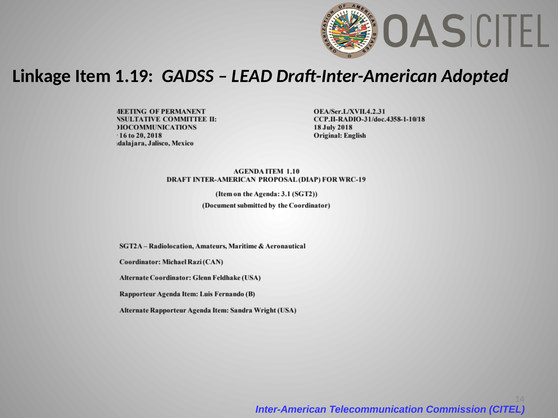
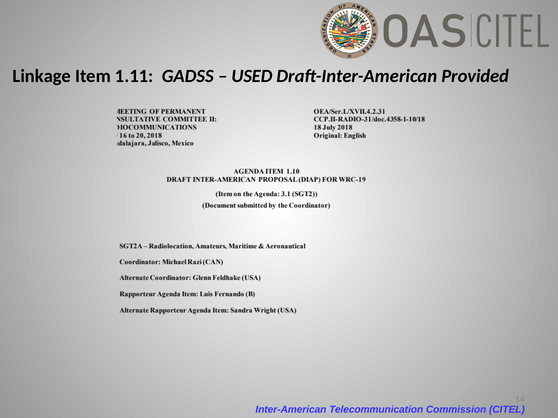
1.19: 1.19 -> 1.11
LEAD: LEAD -> USED
Adopted: Adopted -> Provided
